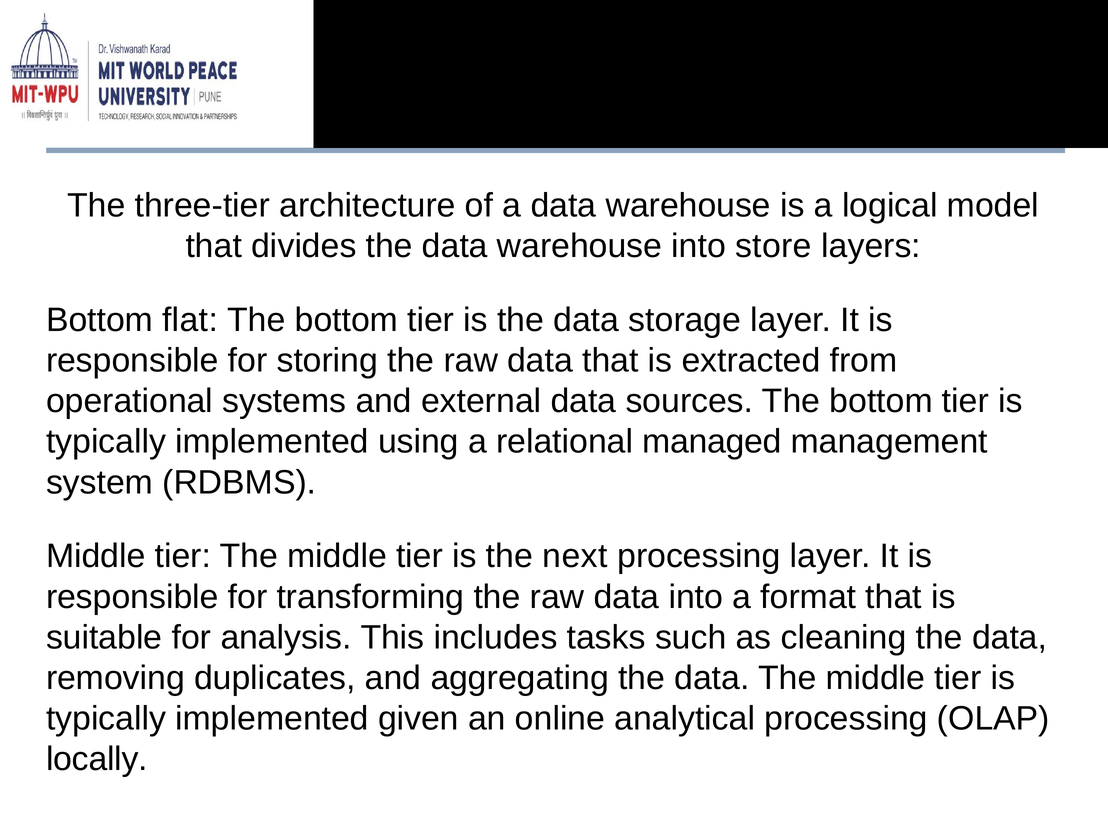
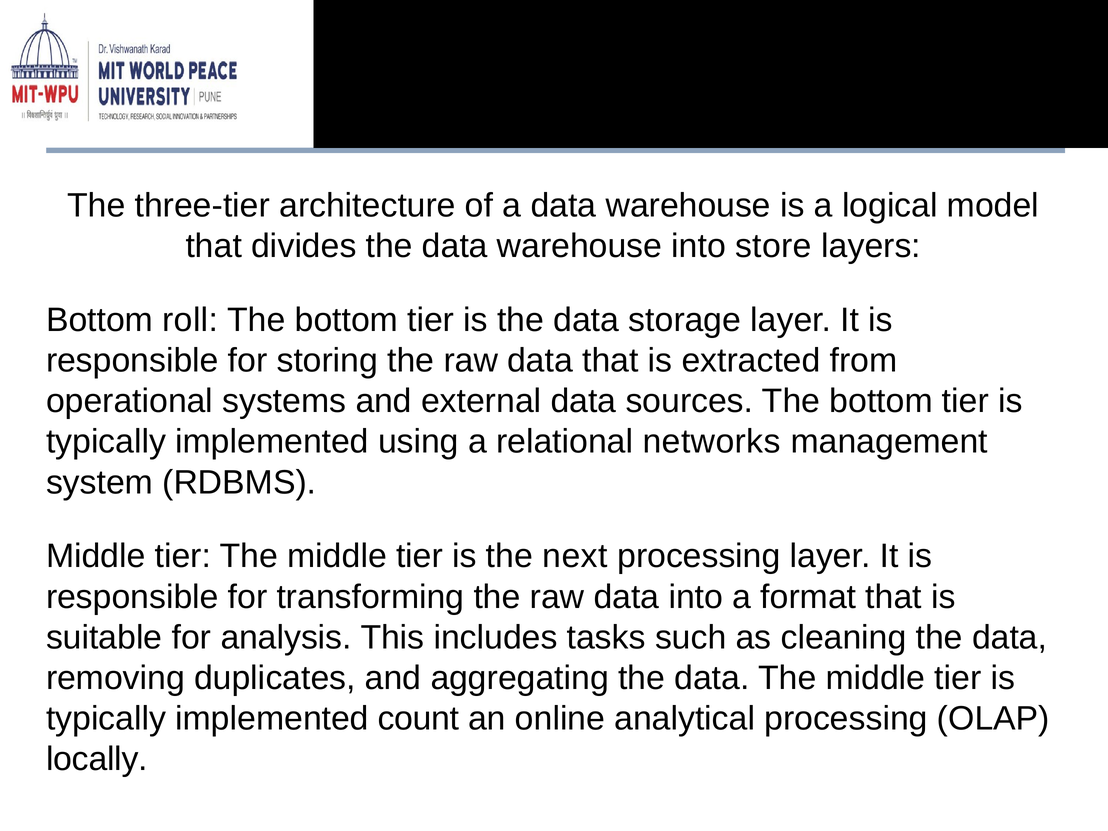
flat: flat -> roll
managed: managed -> networks
given: given -> count
